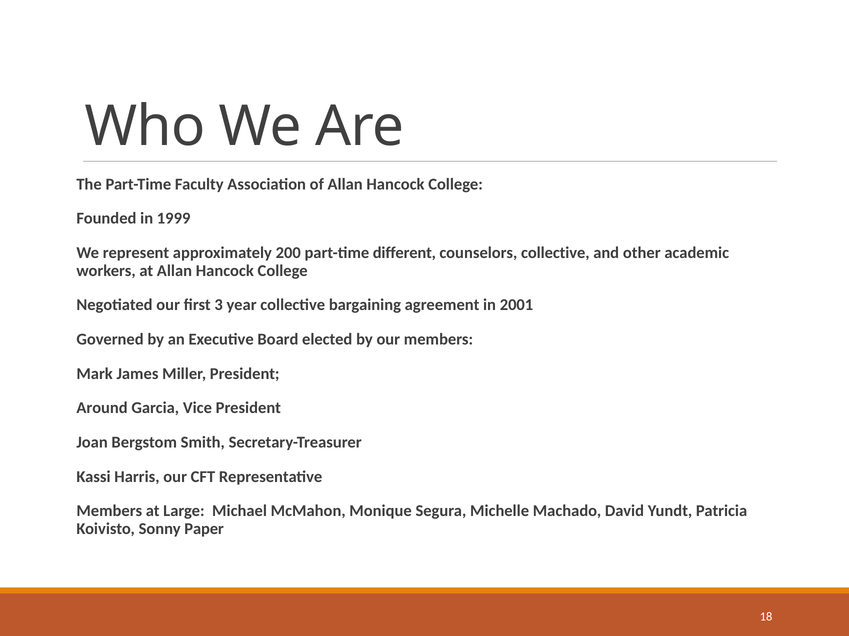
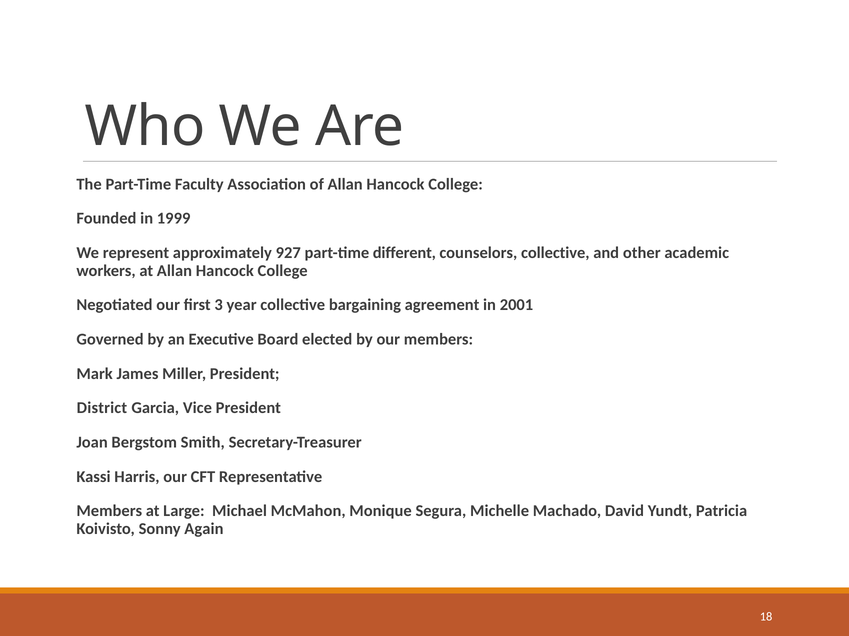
200: 200 -> 927
Around: Around -> District
Paper: Paper -> Again
